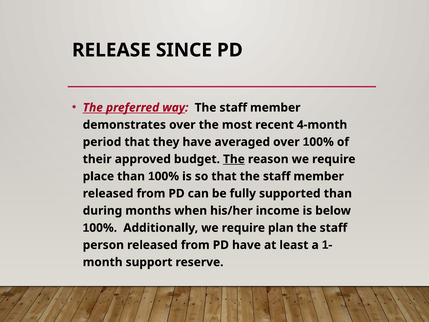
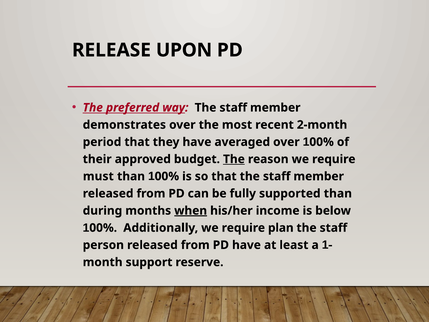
SINCE: SINCE -> UPON
4-month: 4-month -> 2-month
place: place -> must
when underline: none -> present
